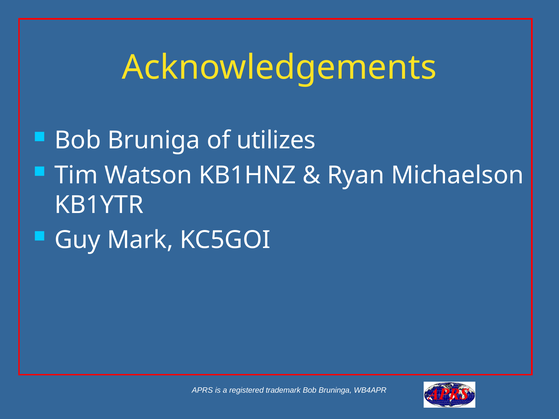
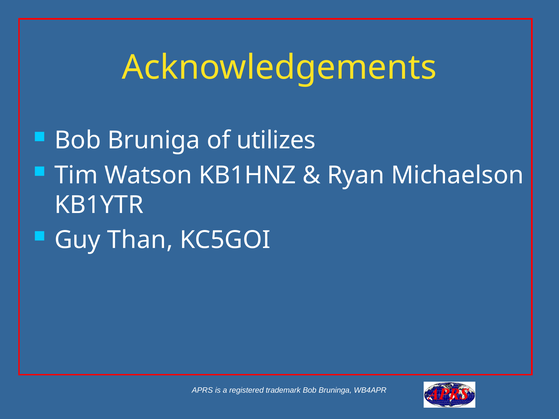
Mark: Mark -> Than
